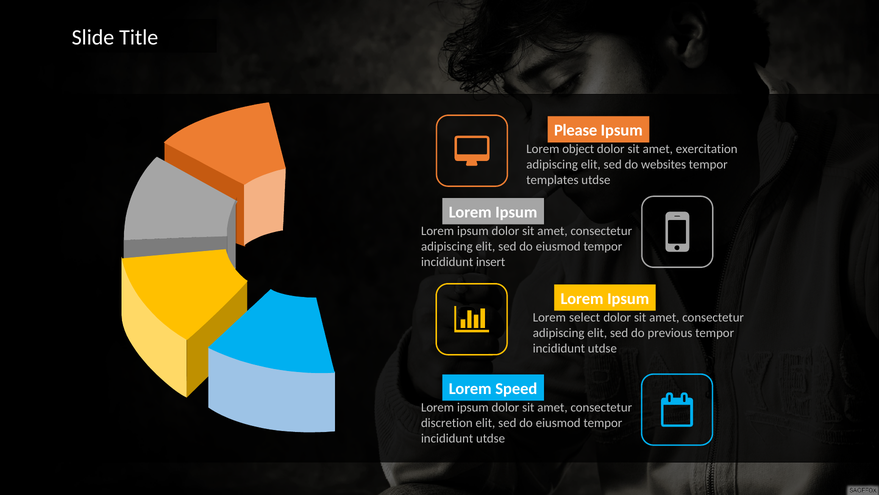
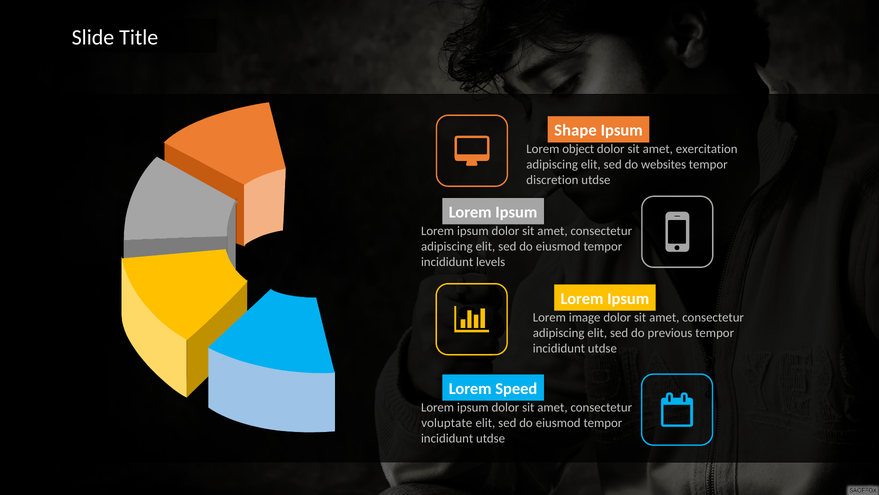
Please: Please -> Shape
templates: templates -> discretion
insert: insert -> levels
select: select -> image
discretion: discretion -> voluptate
